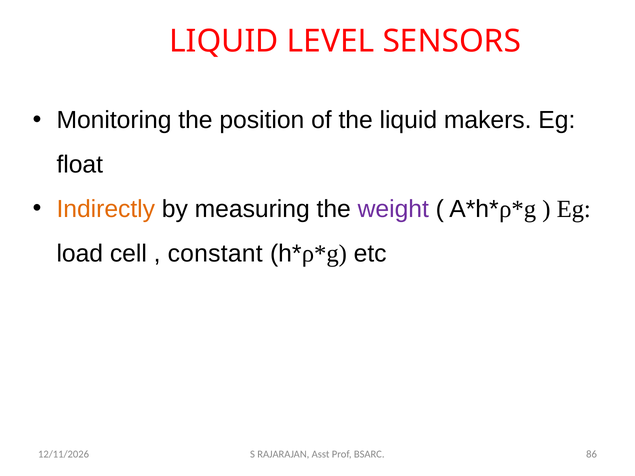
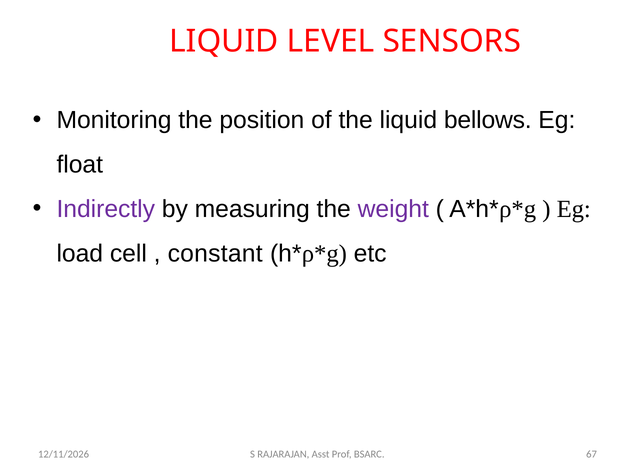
makers: makers -> bellows
Indirectly colour: orange -> purple
86: 86 -> 67
